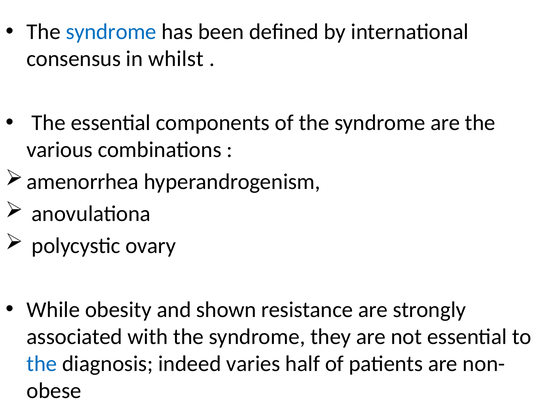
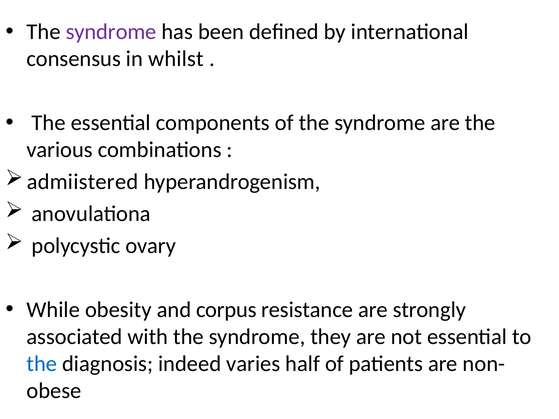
syndrome at (111, 32) colour: blue -> purple
amenorrhea: amenorrhea -> admiistered
shown: shown -> corpus
